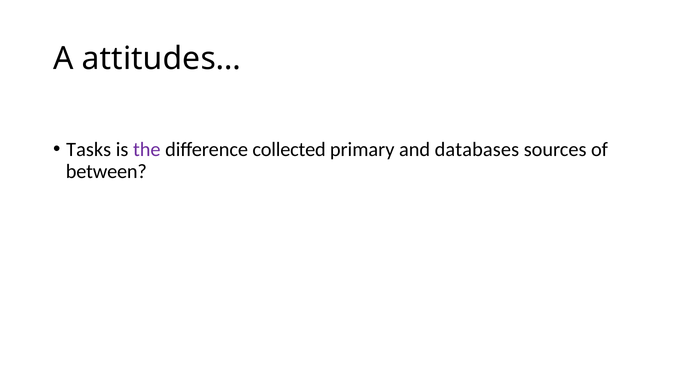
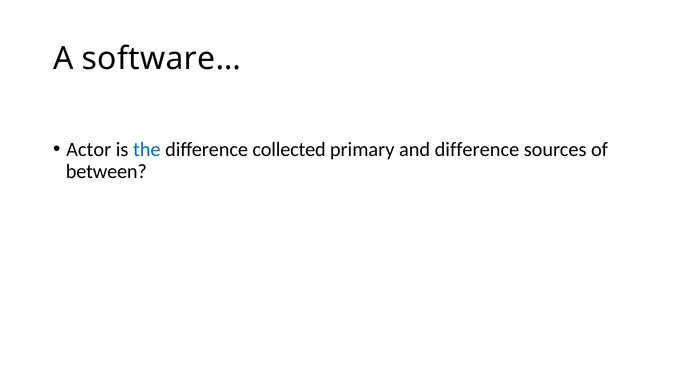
attitudes…: attitudes… -> software…
Tasks: Tasks -> Actor
the colour: purple -> blue
and databases: databases -> difference
